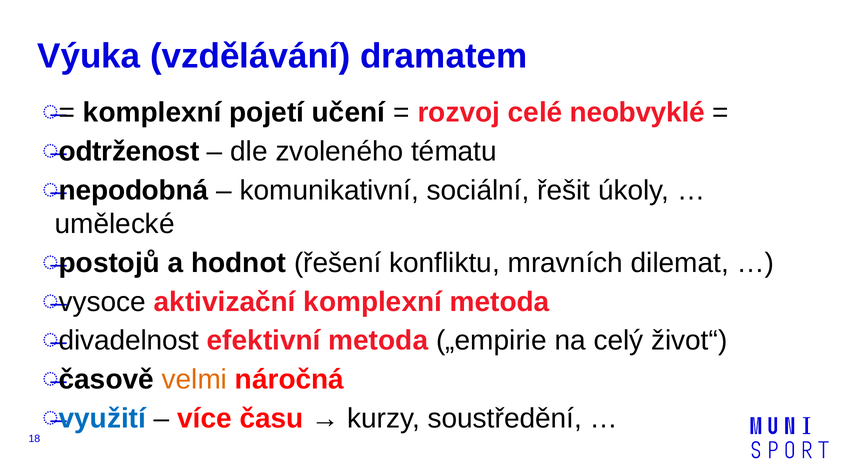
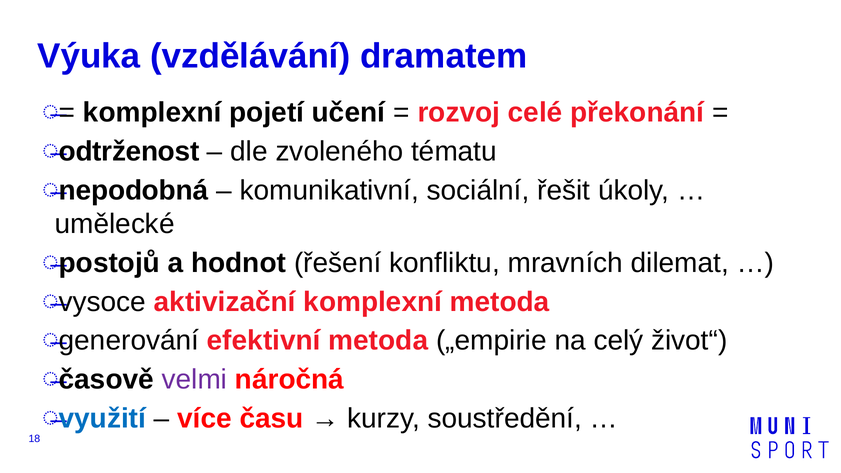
neobvyklé: neobvyklé -> překonání
divadelnost: divadelnost -> generování
velmi colour: orange -> purple
